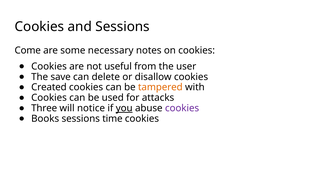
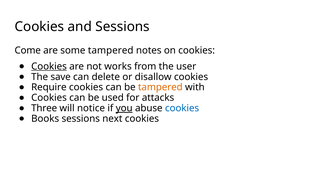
some necessary: necessary -> tampered
Cookies at (49, 66) underline: none -> present
useful: useful -> works
Created: Created -> Require
cookies at (182, 108) colour: purple -> blue
time: time -> next
